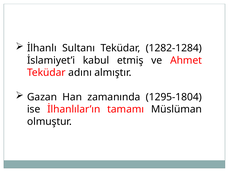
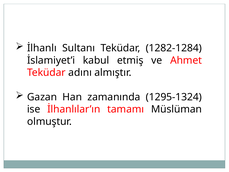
1295-1804: 1295-1804 -> 1295-1324
